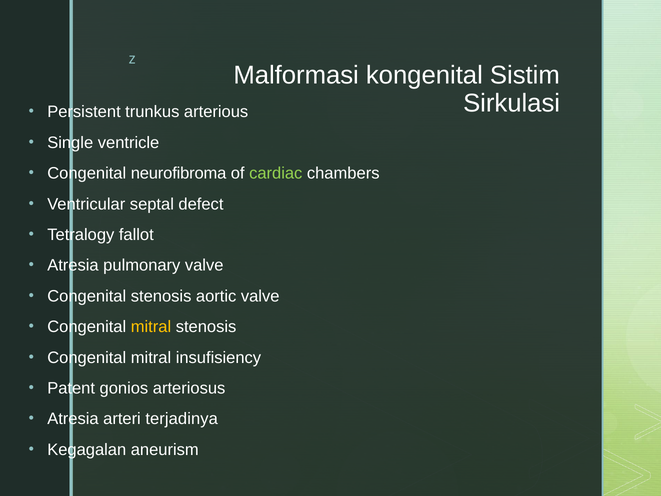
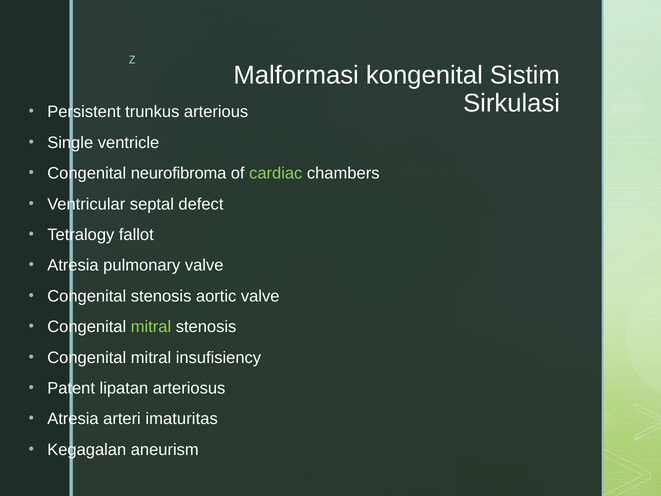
mitral at (151, 327) colour: yellow -> light green
gonios: gonios -> lipatan
terjadinya: terjadinya -> imaturitas
